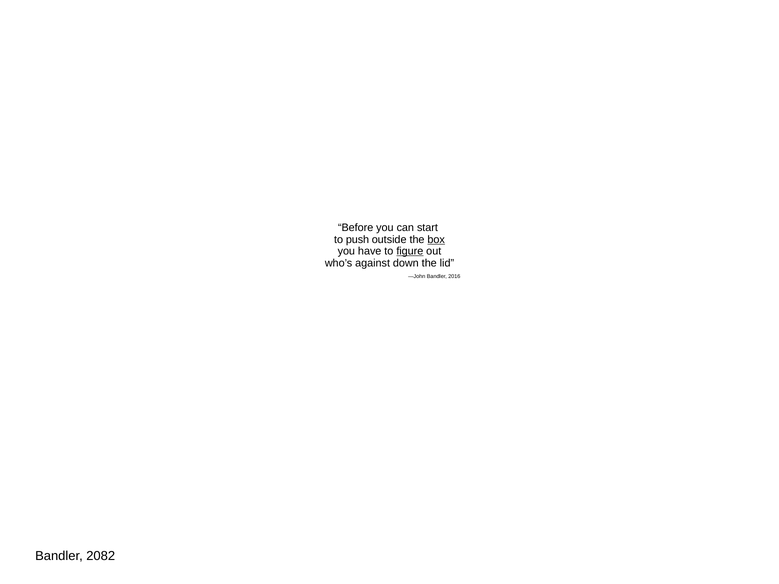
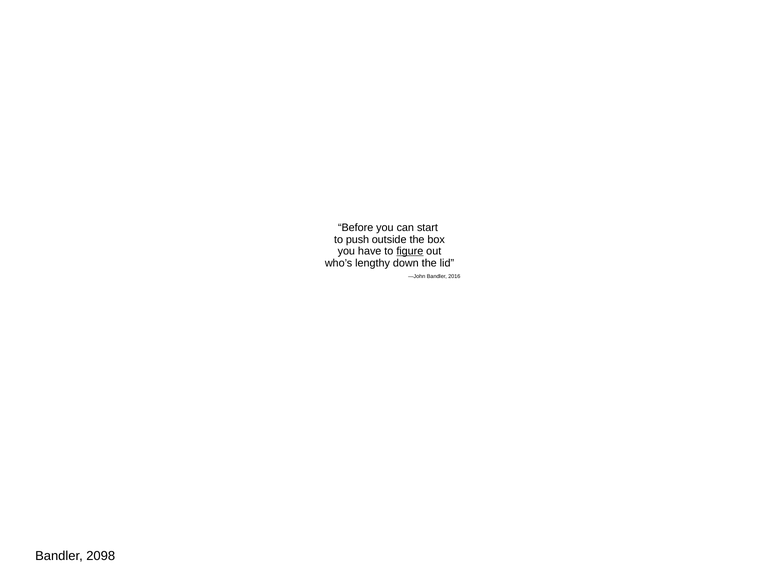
box underline: present -> none
against: against -> lengthy
2082: 2082 -> 2098
